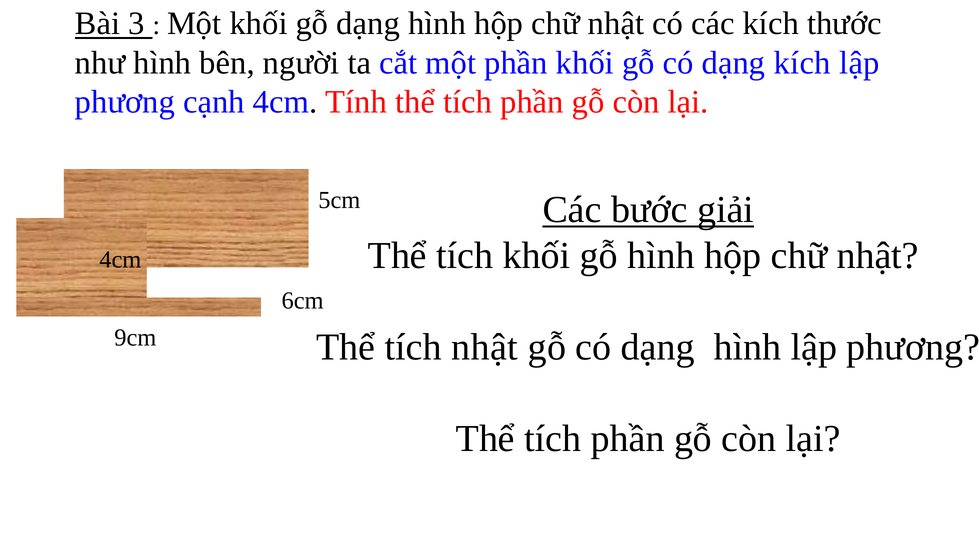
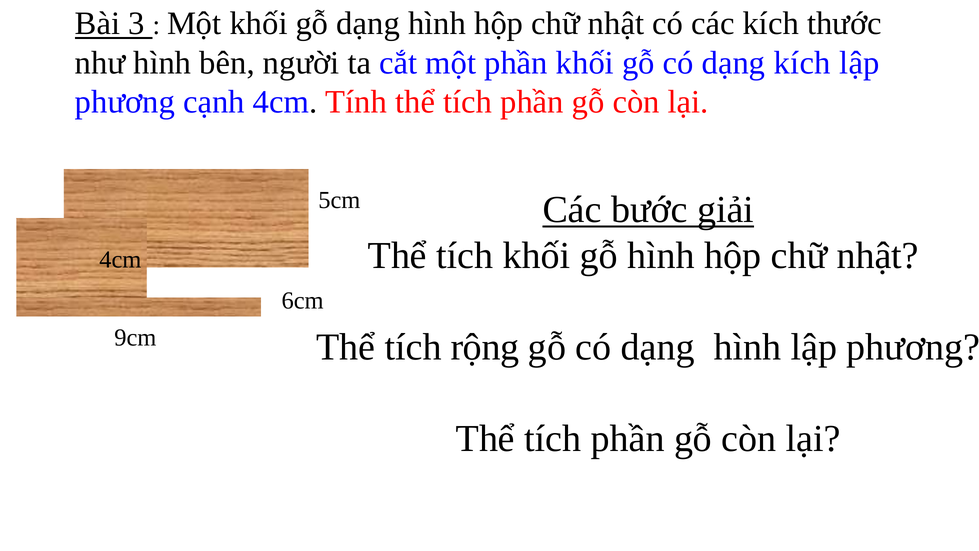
tích nhật: nhật -> rộng
